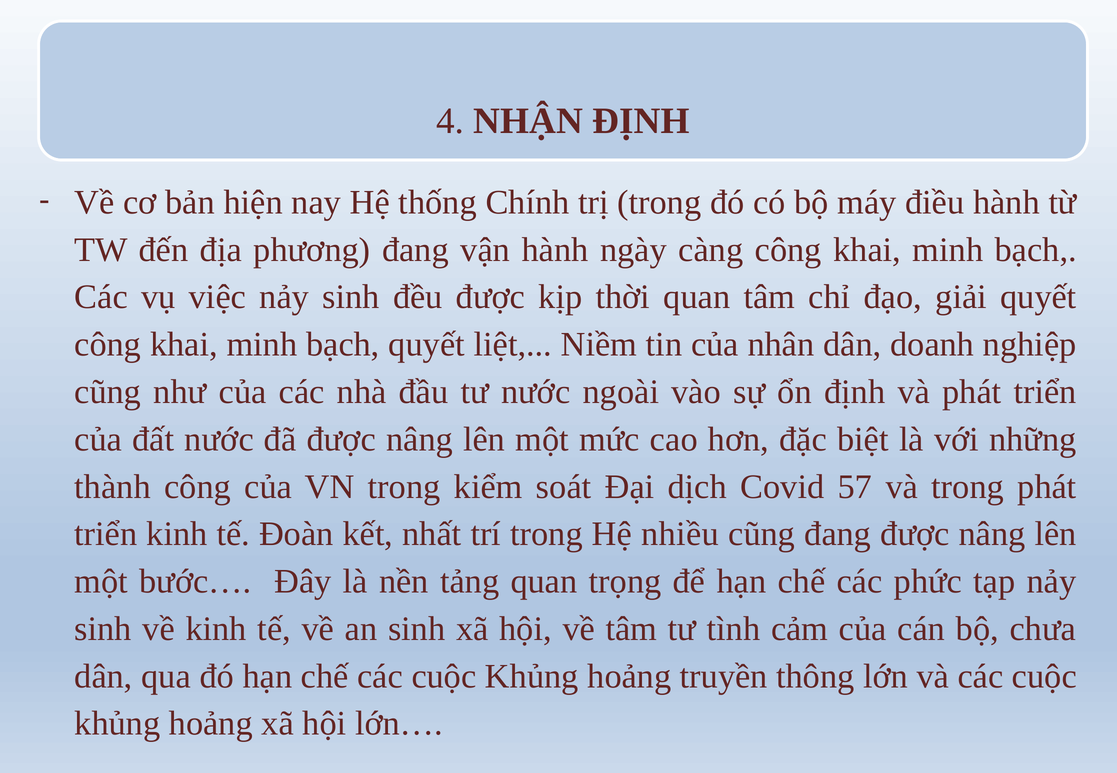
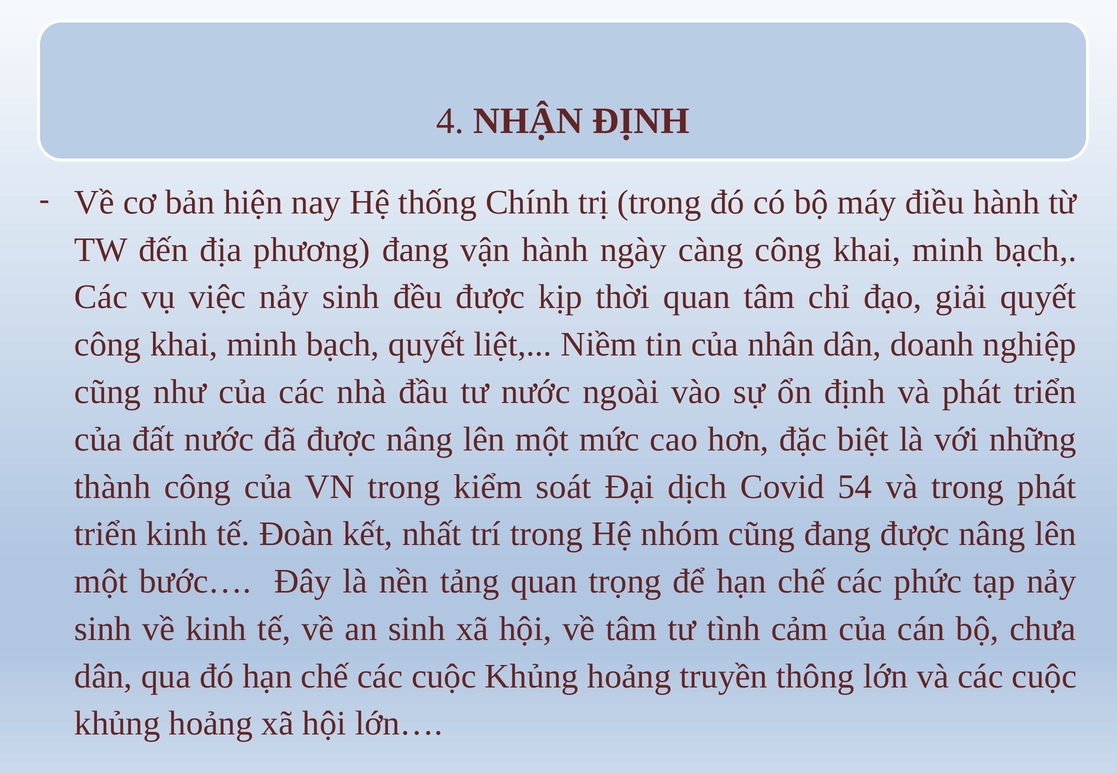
57: 57 -> 54
nhiều: nhiều -> nhóm
